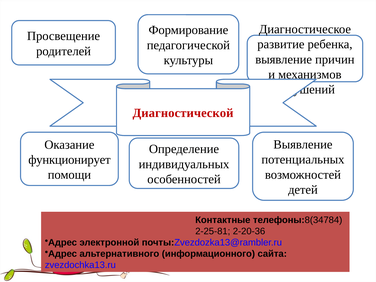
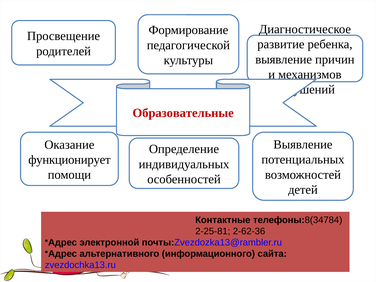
Диагностической: Диагностической -> Образовательные
2-20-36: 2-20-36 -> 2-62-36
